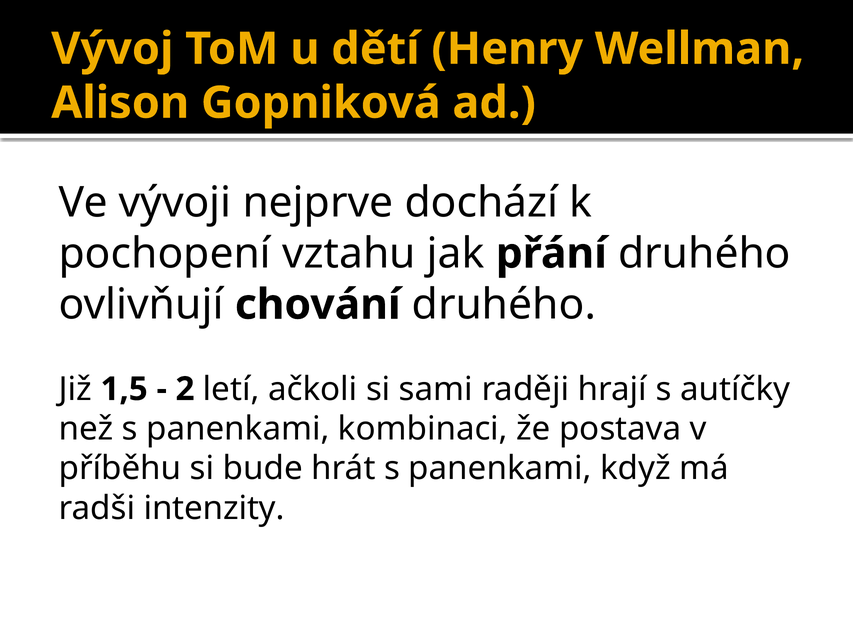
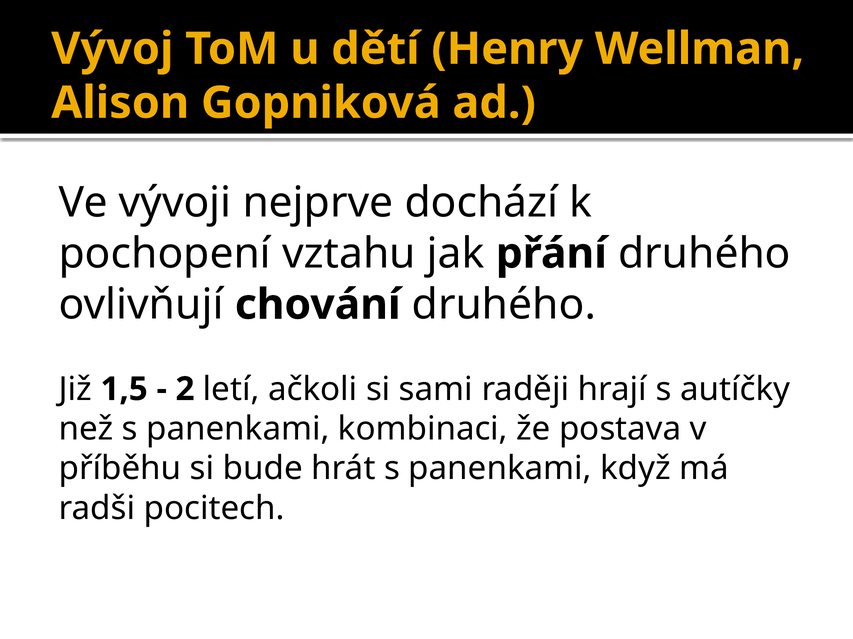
intenzity: intenzity -> pocitech
